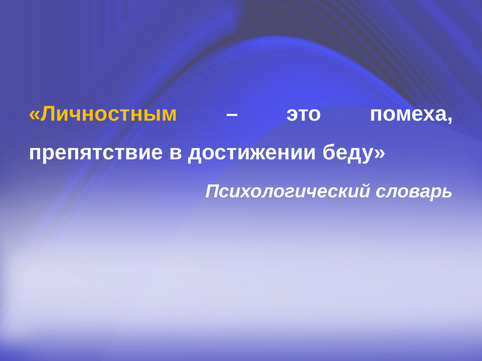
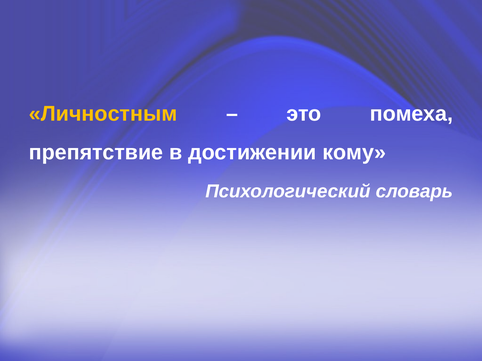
беду: беду -> кому
